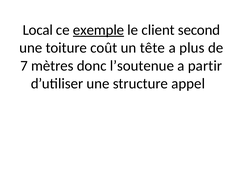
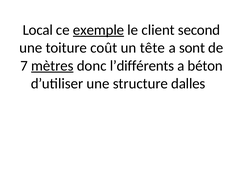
plus: plus -> sont
mètres underline: none -> present
l’soutenue: l’soutenue -> l’différents
partir: partir -> béton
appel: appel -> dalles
